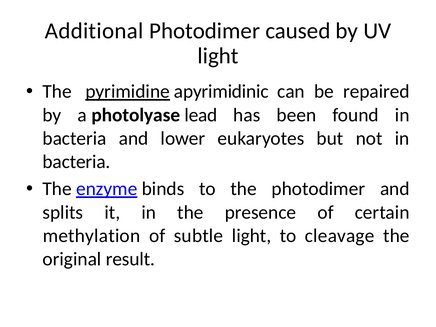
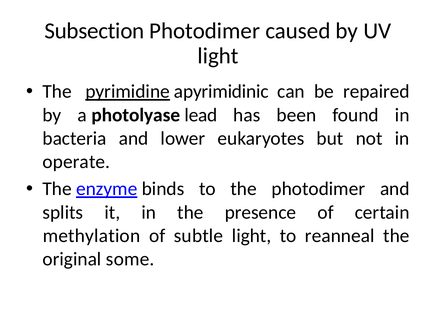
Additional: Additional -> Subsection
bacteria at (76, 162): bacteria -> operate
cleavage: cleavage -> reanneal
result: result -> some
